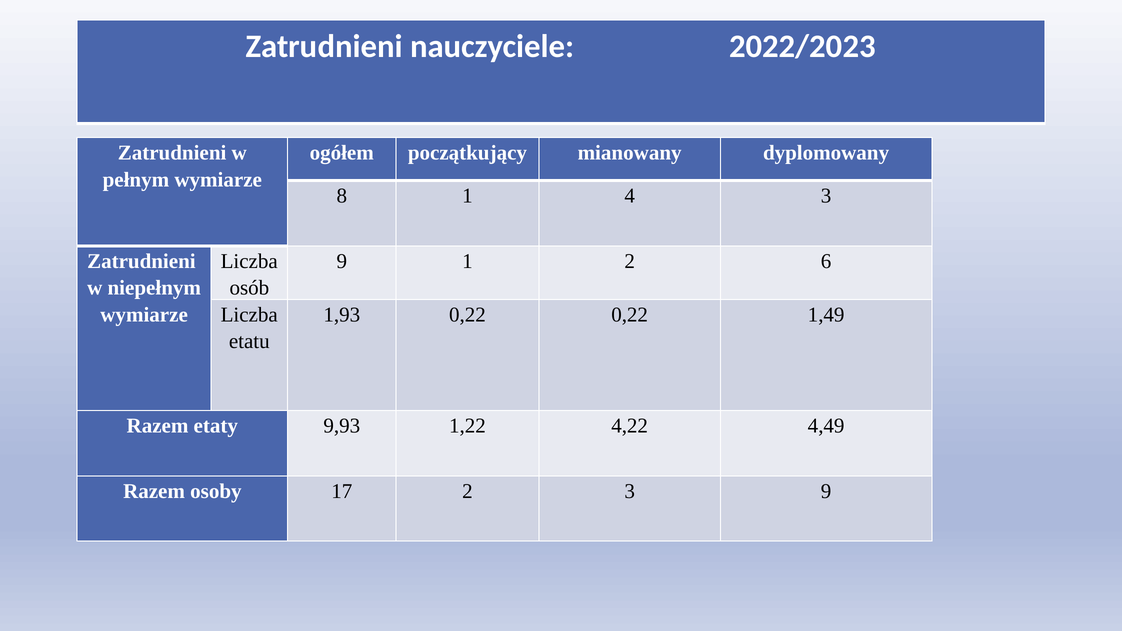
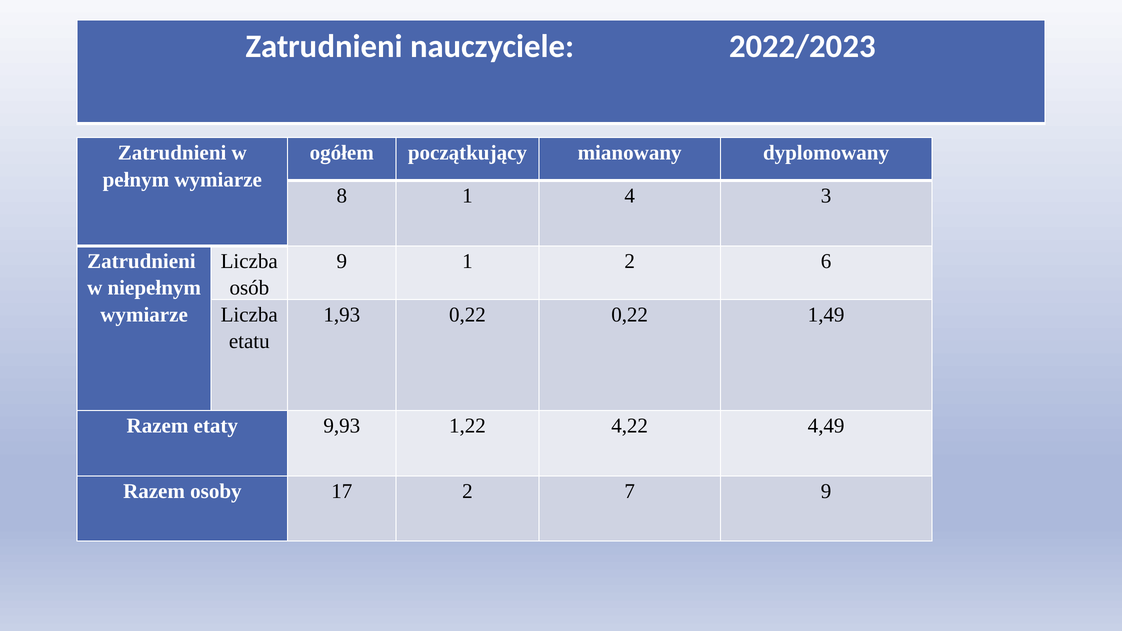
2 3: 3 -> 7
